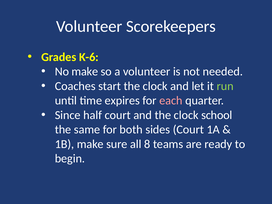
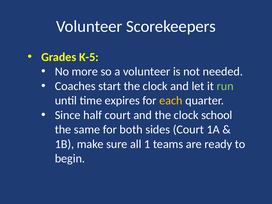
K-6: K-6 -> K-5
No make: make -> more
each colour: pink -> yellow
8: 8 -> 1
